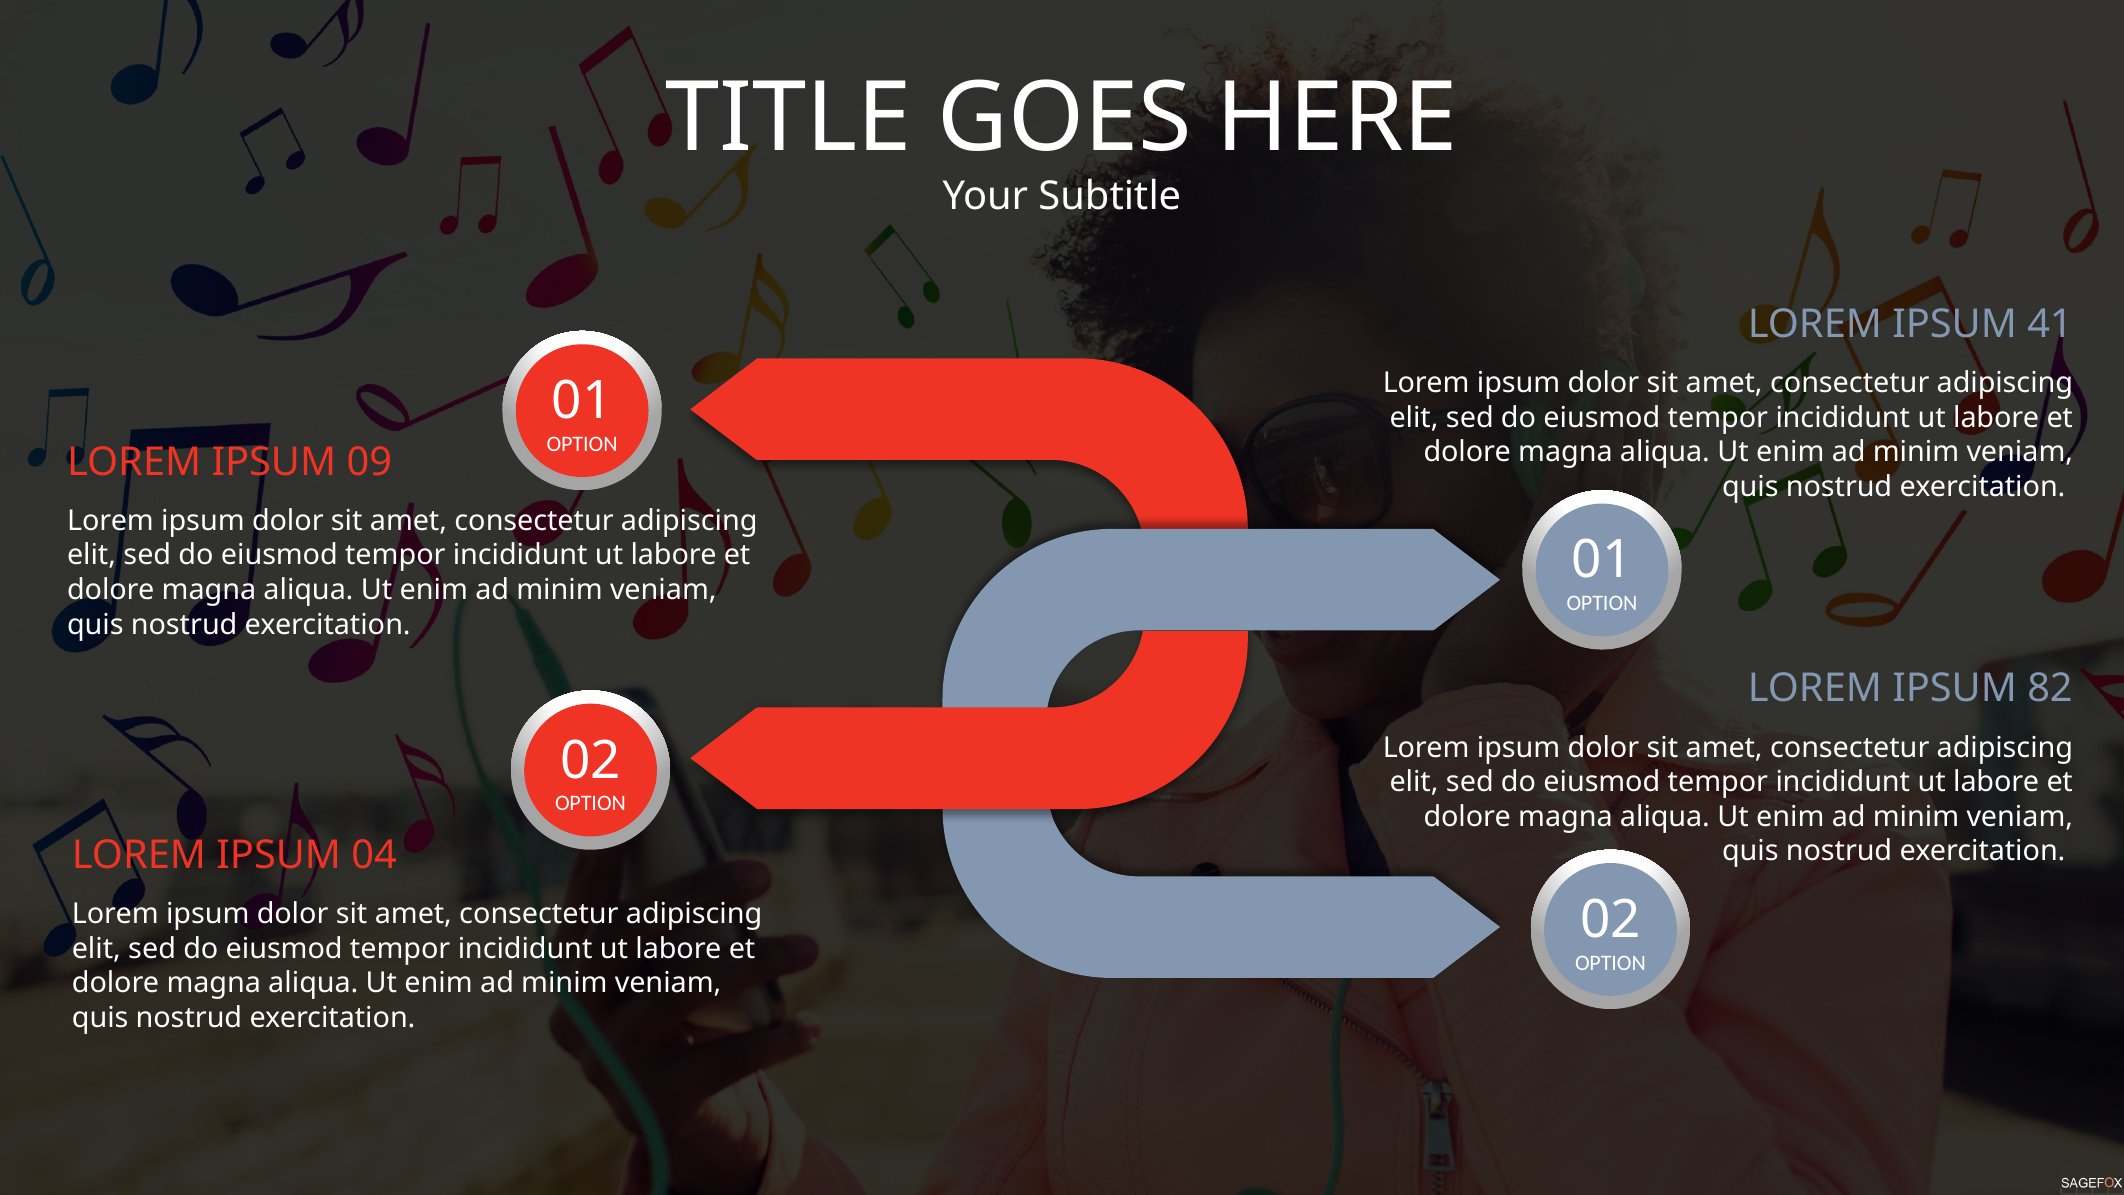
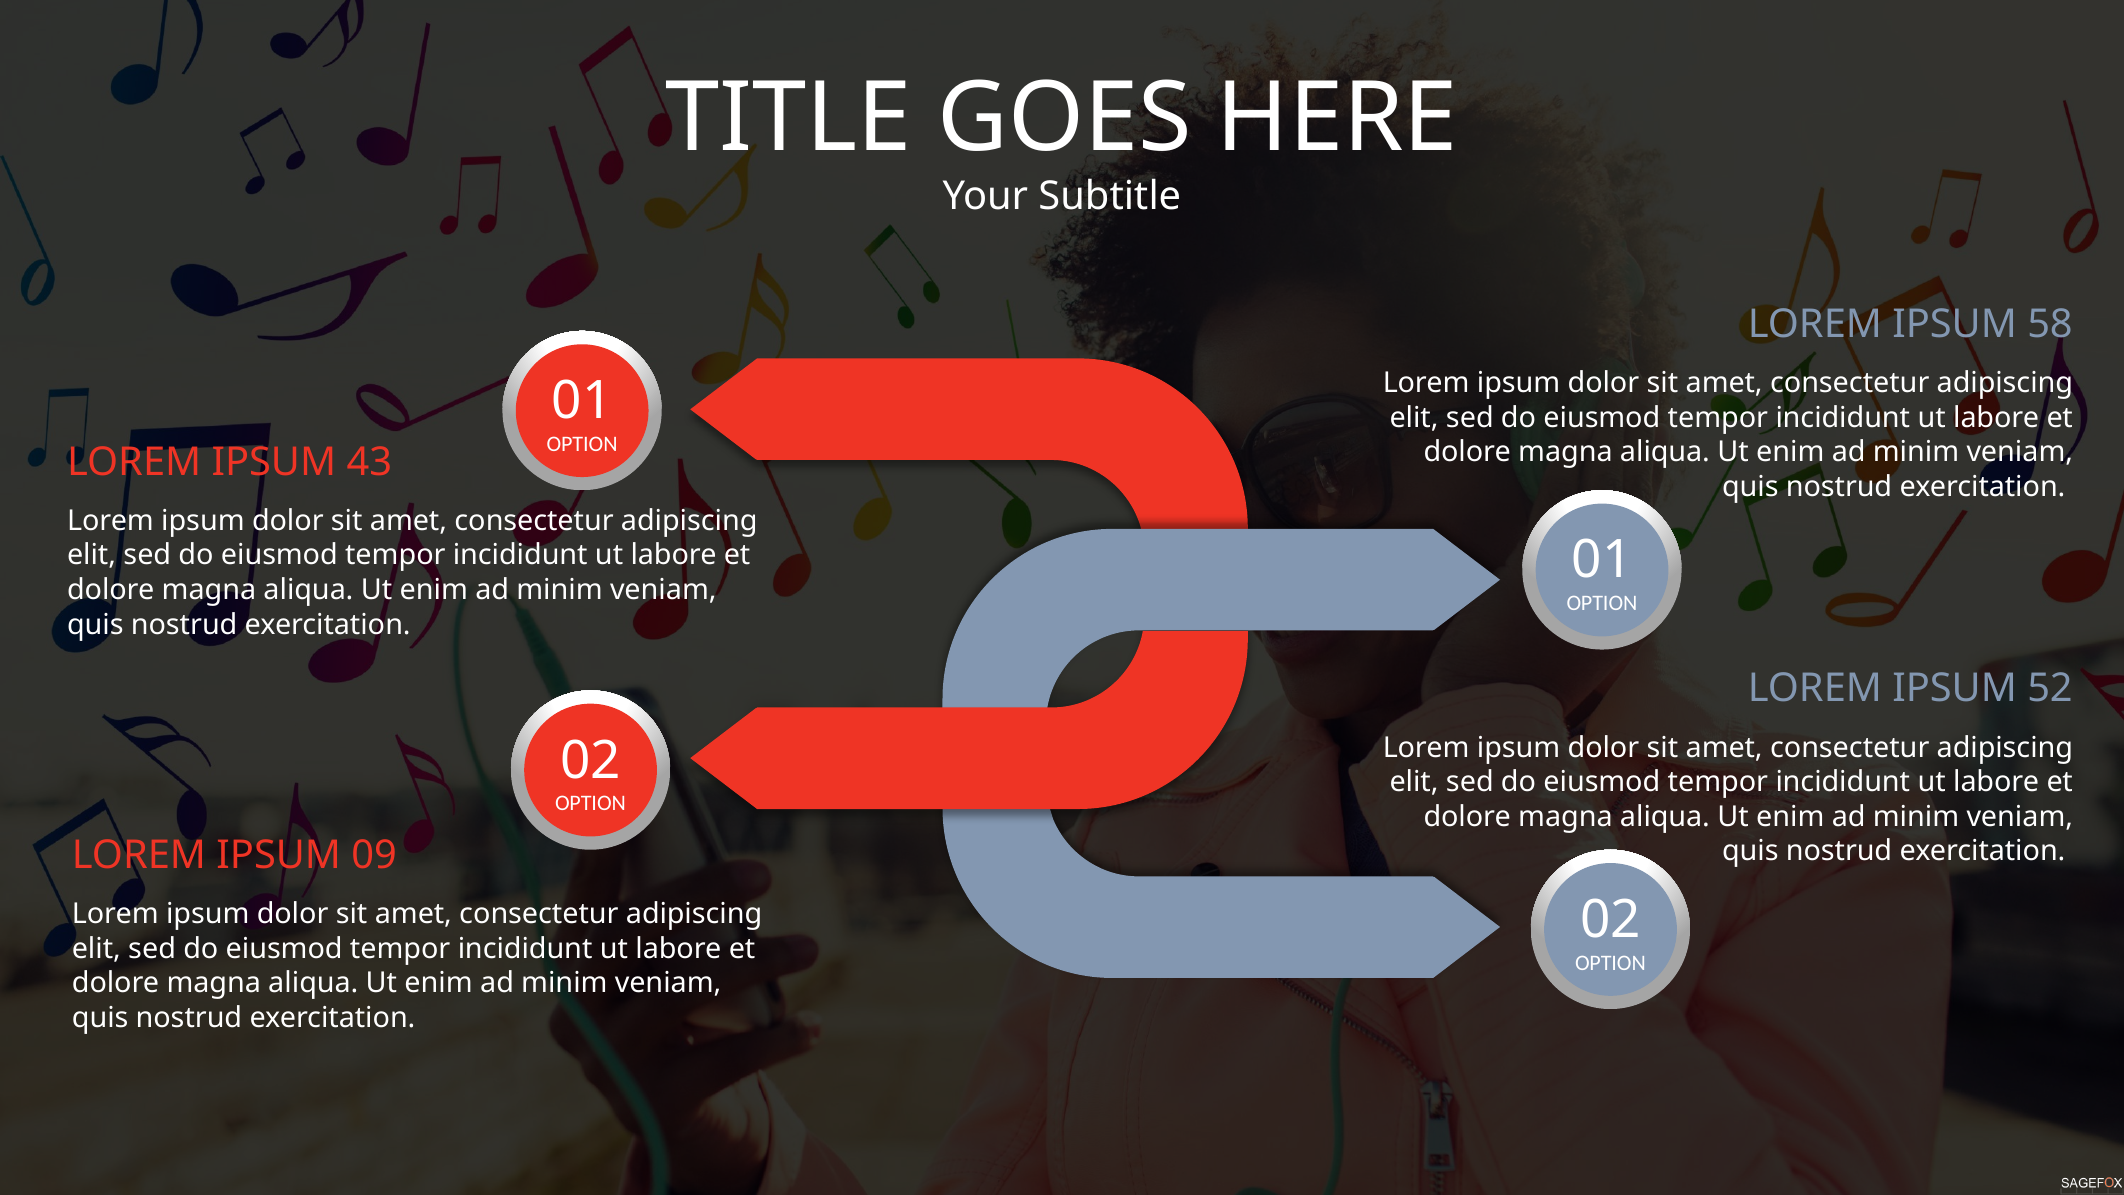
41: 41 -> 58
09: 09 -> 43
82: 82 -> 52
04: 04 -> 09
